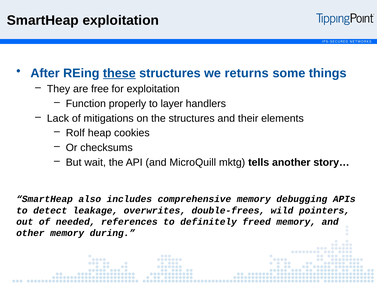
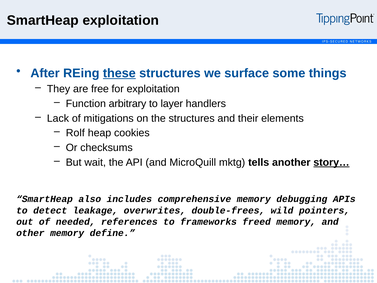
returns: returns -> surface
properly: properly -> arbitrary
story… underline: none -> present
definitely: definitely -> frameworks
during: during -> define
